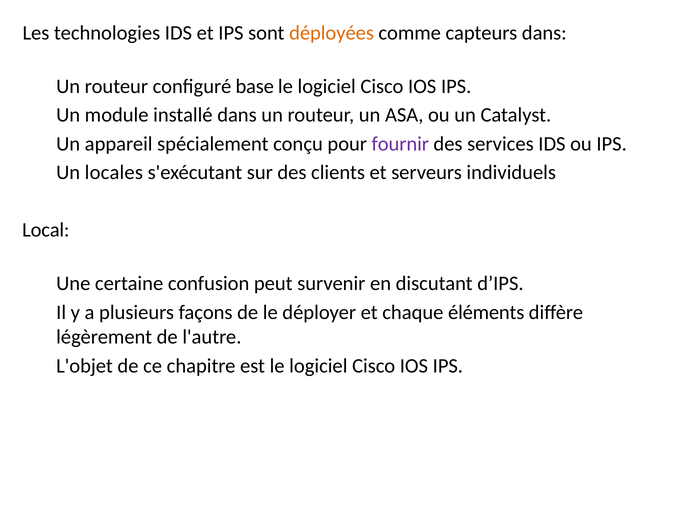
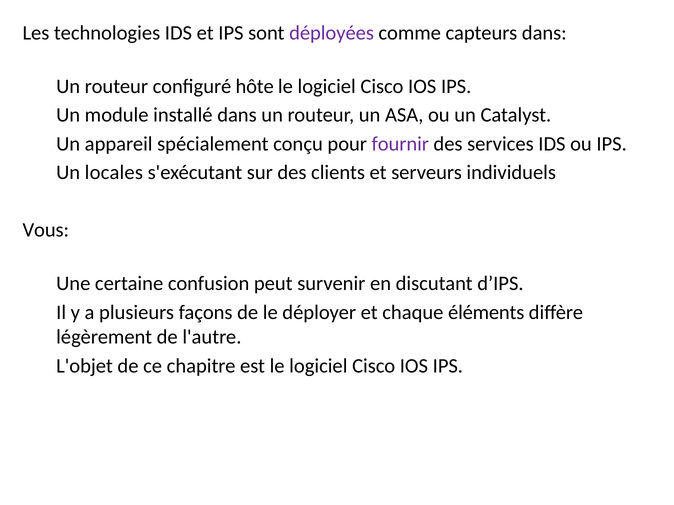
déployées colour: orange -> purple
base: base -> hôte
Local: Local -> Vous
